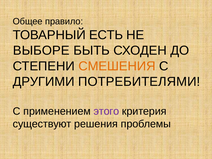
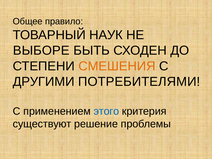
ЕСТЬ: ЕСТЬ -> НАУК
этого colour: purple -> blue
решения: решения -> решение
